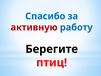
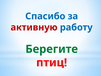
Берегите colour: black -> green
